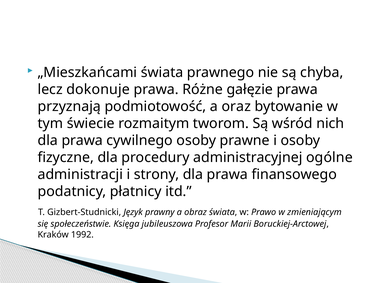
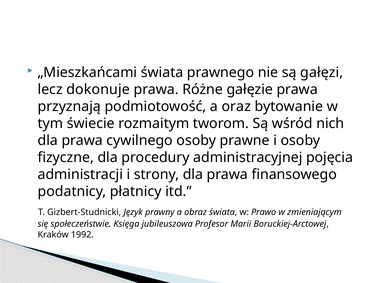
chyba: chyba -> gałęzi
ogólne: ogólne -> pojęcia
